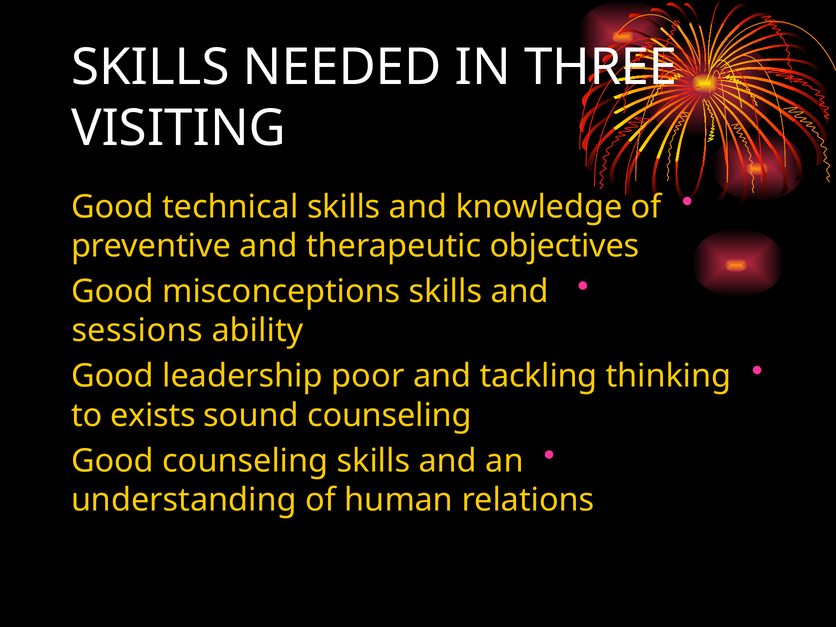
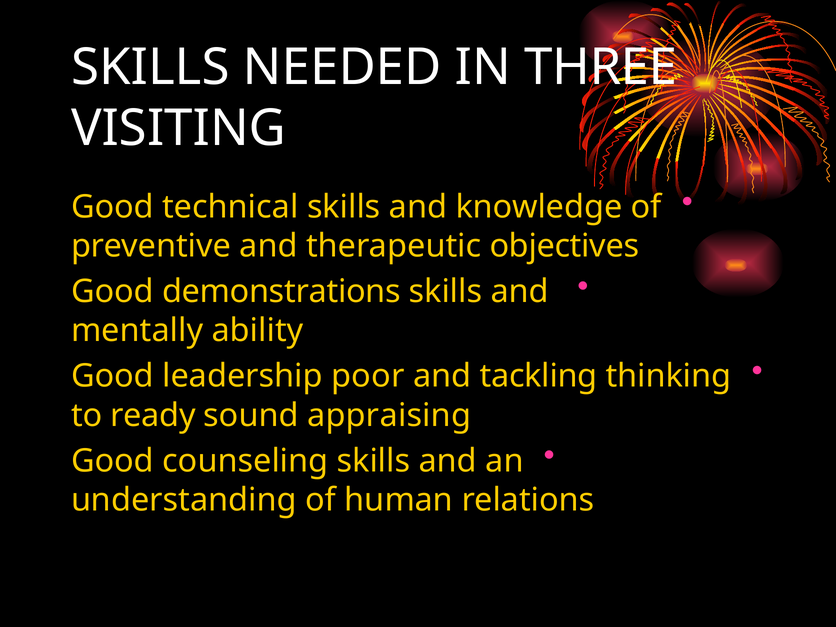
misconceptions: misconceptions -> demonstrations
sessions: sessions -> mentally
exists: exists -> ready
sound counseling: counseling -> appraising
